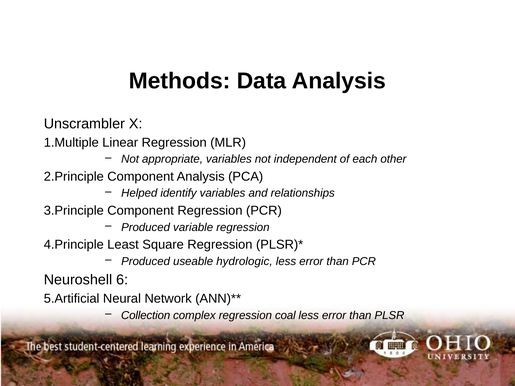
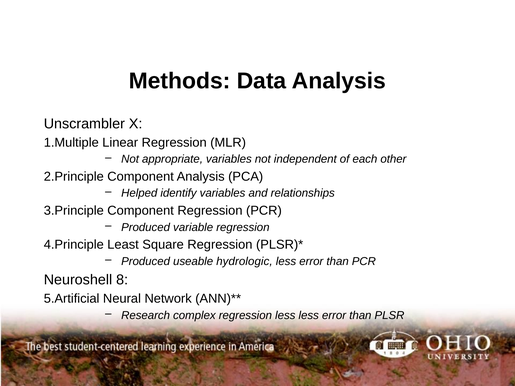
6: 6 -> 8
Collection: Collection -> Research
regression coal: coal -> less
